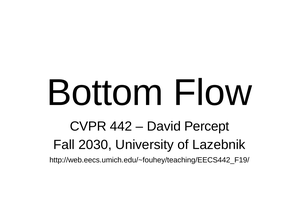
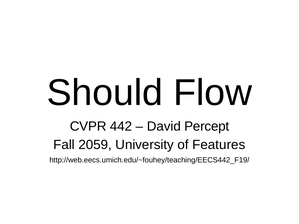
Bottom: Bottom -> Should
2030: 2030 -> 2059
Lazebnik: Lazebnik -> Features
